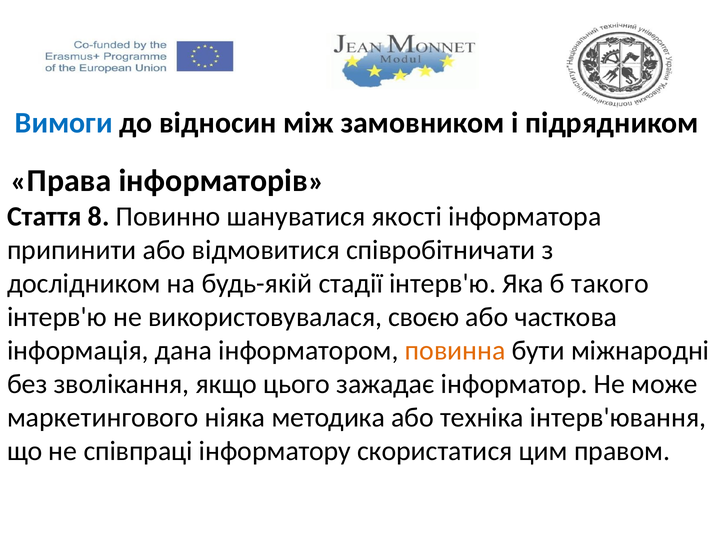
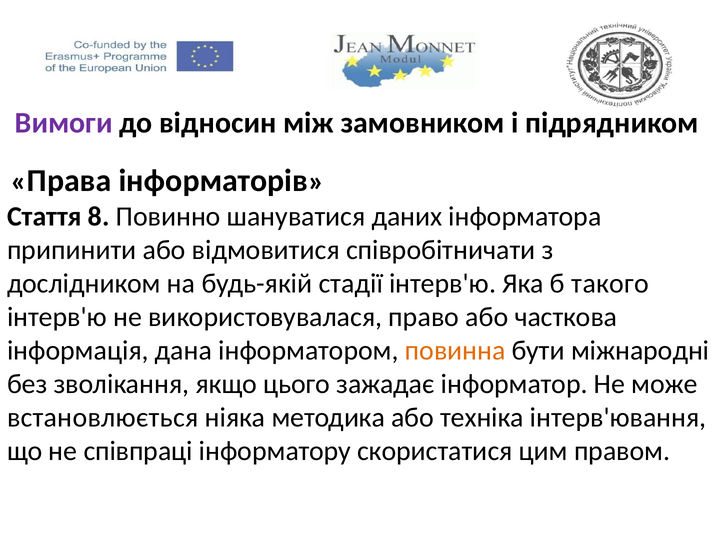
Вимоги colour: blue -> purple
якості: якості -> даних
своєю: своєю -> право
маркетингового: маркетингового -> встановлюється
